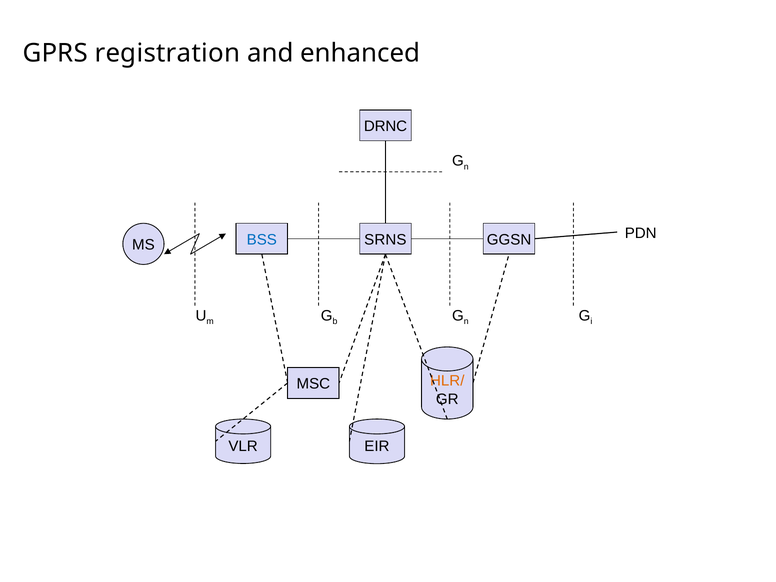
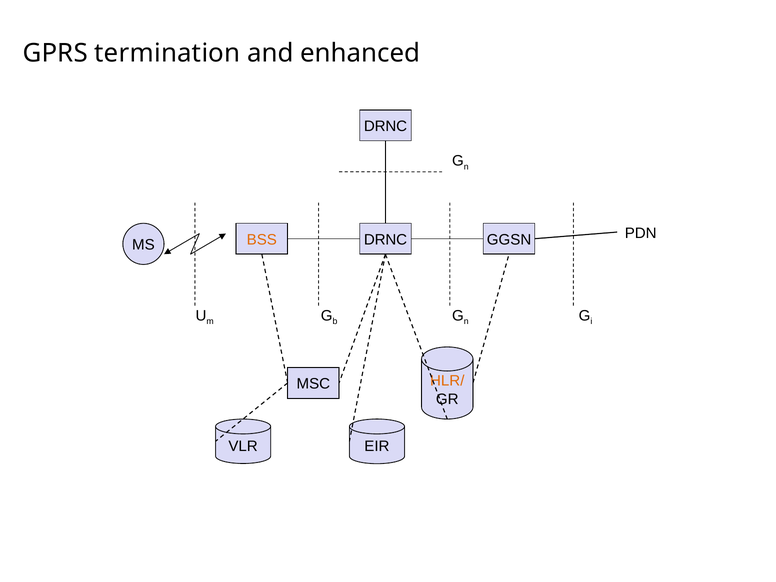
registration: registration -> termination
SRNS at (385, 240): SRNS -> DRNC
BSS colour: blue -> orange
